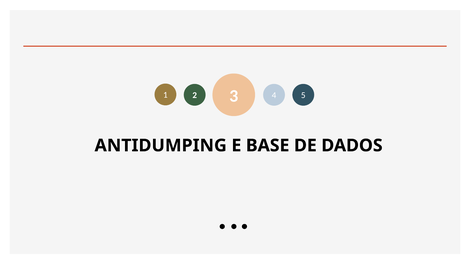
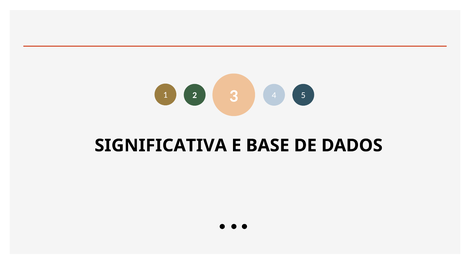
ANTIDUMPING: ANTIDUMPING -> SIGNIFICATIVA
